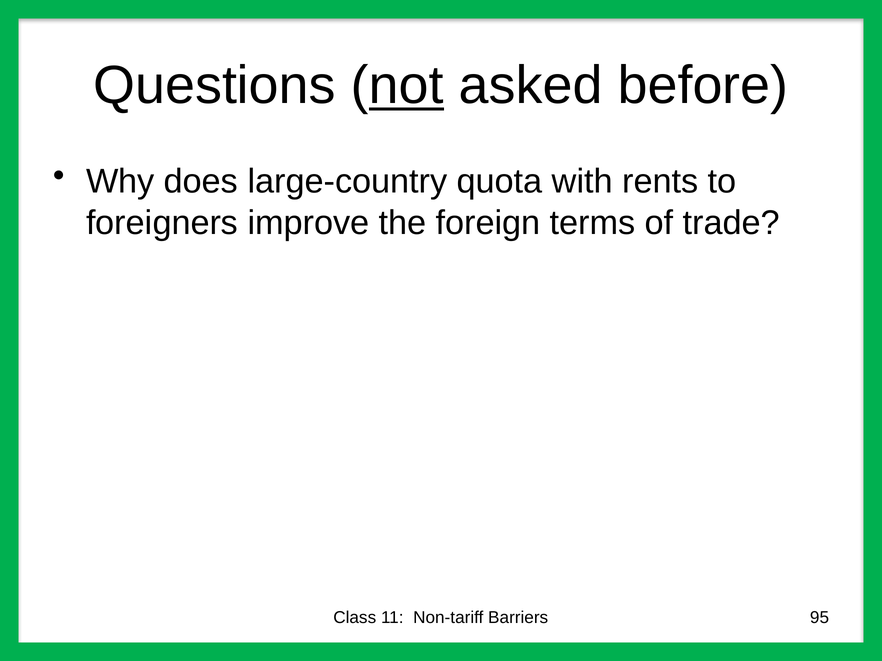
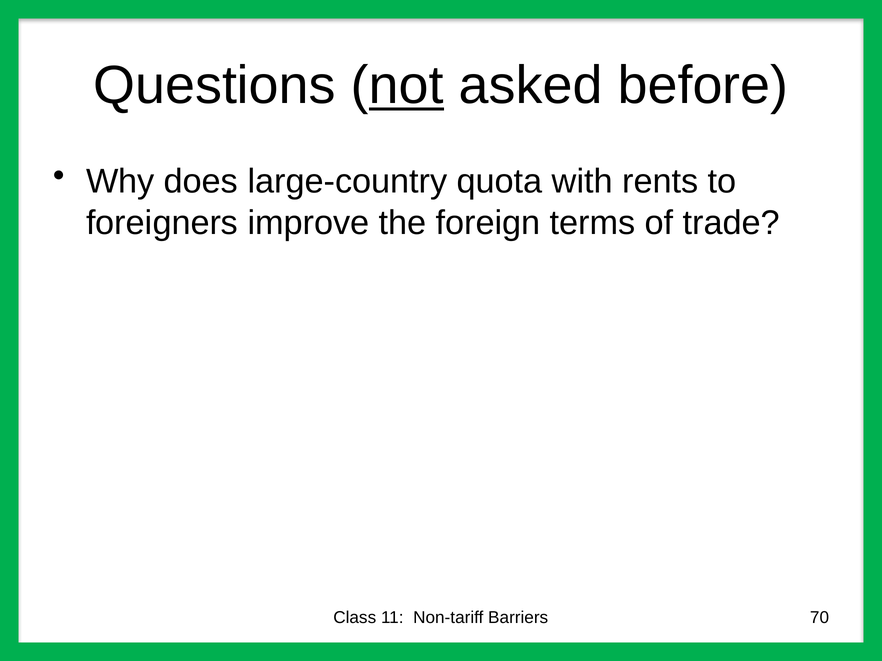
95: 95 -> 70
